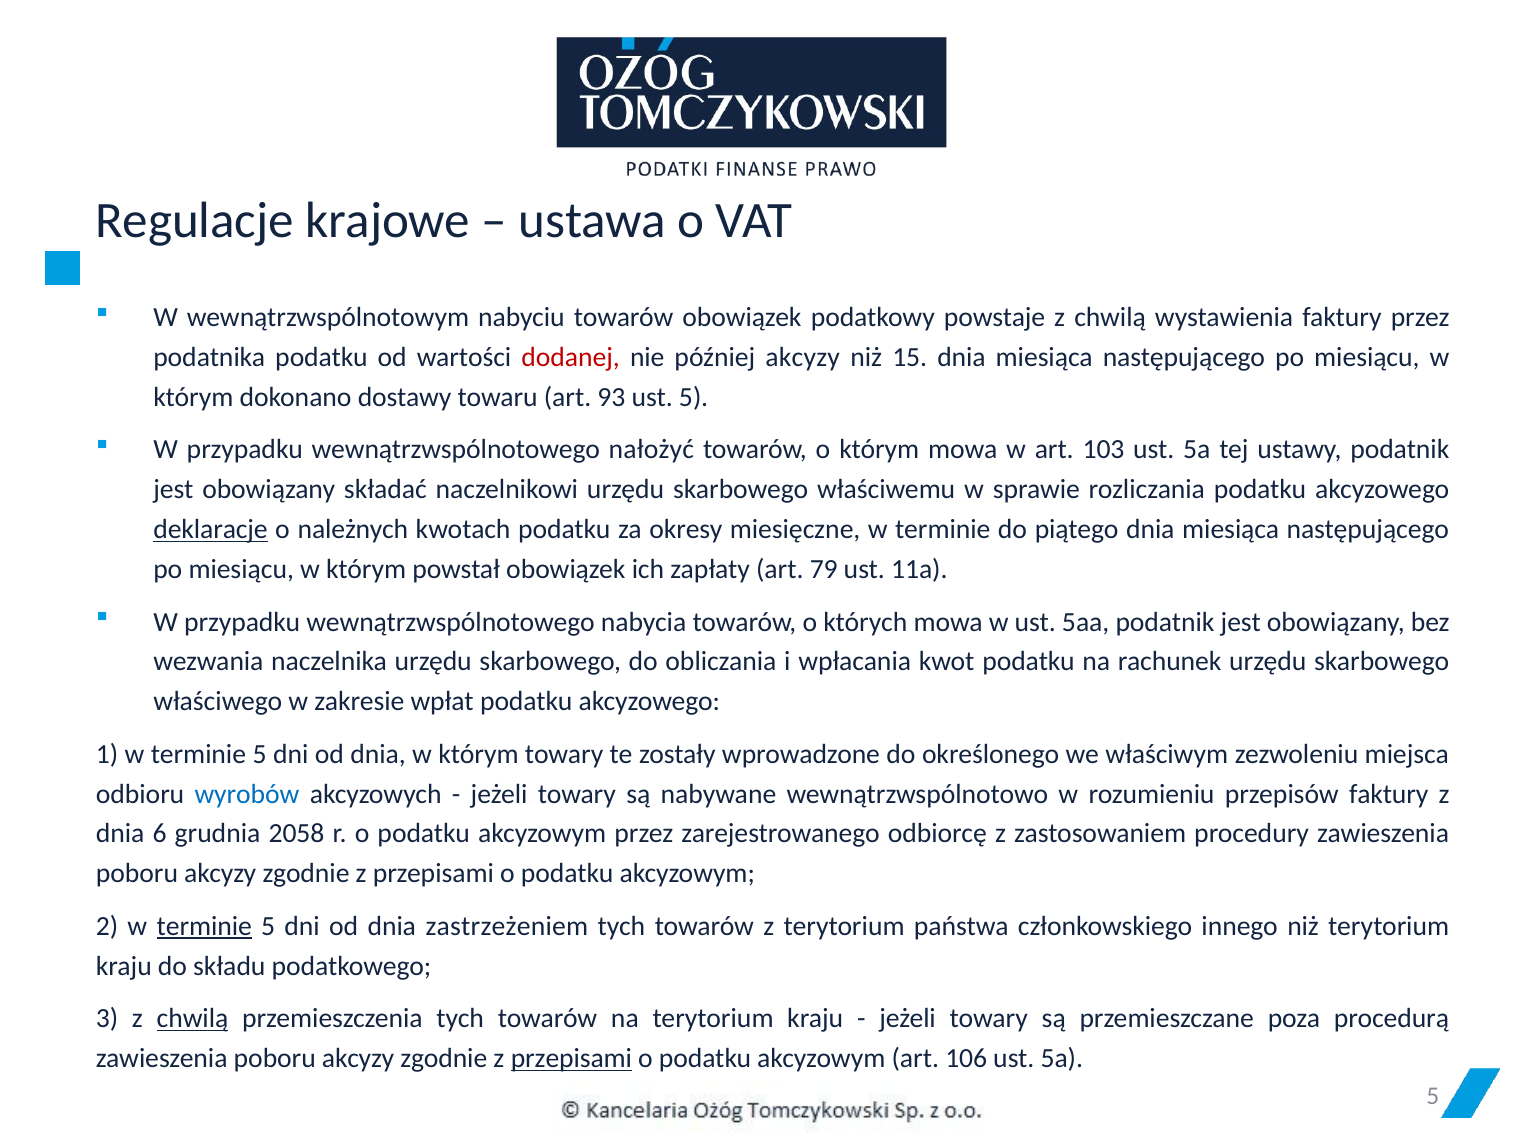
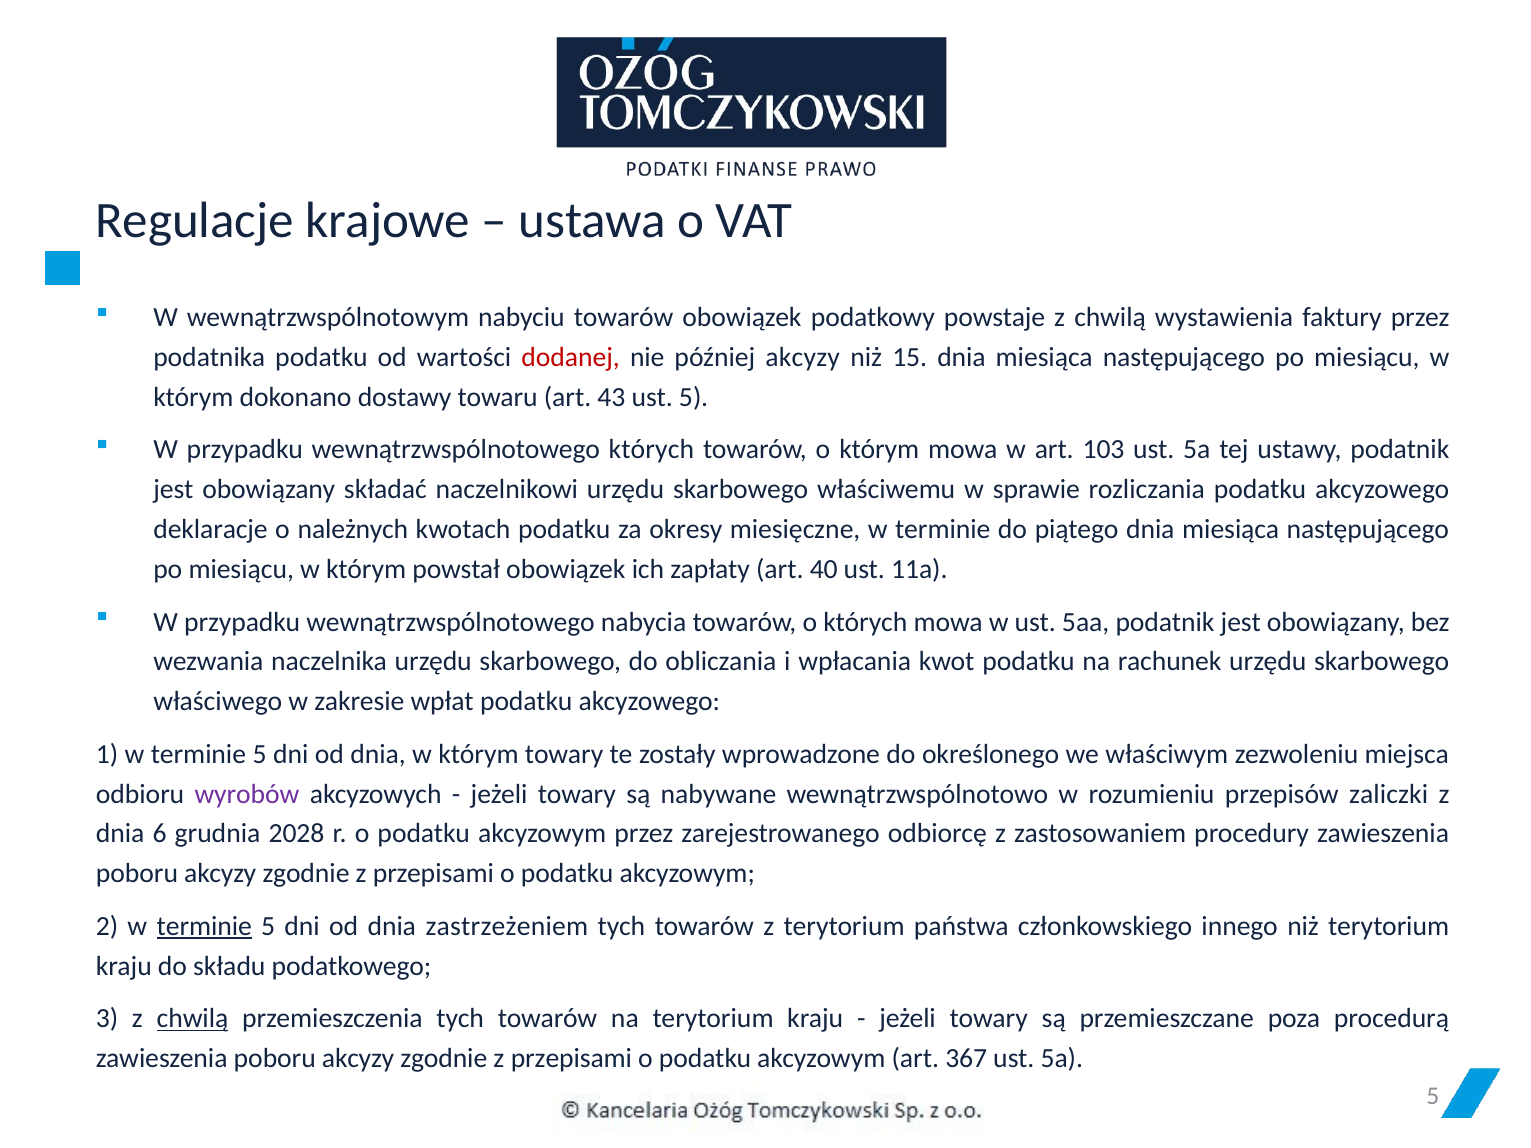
93: 93 -> 43
wewnątrzwspólnotowego nałożyć: nałożyć -> których
deklaracje underline: present -> none
79: 79 -> 40
wyrobów colour: blue -> purple
przepisów faktury: faktury -> zaliczki
2058: 2058 -> 2028
przepisami at (571, 1059) underline: present -> none
106: 106 -> 367
